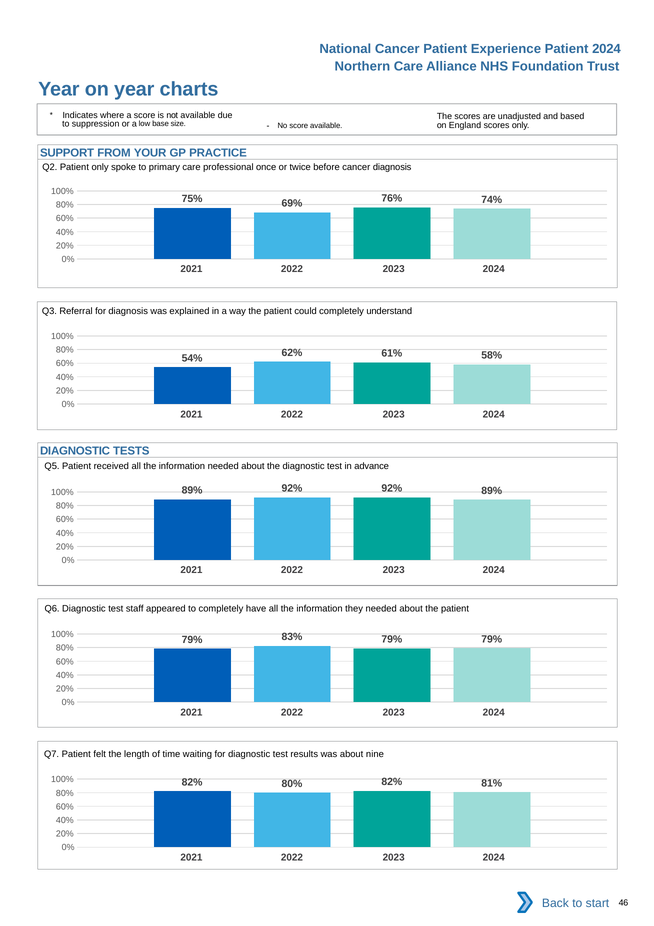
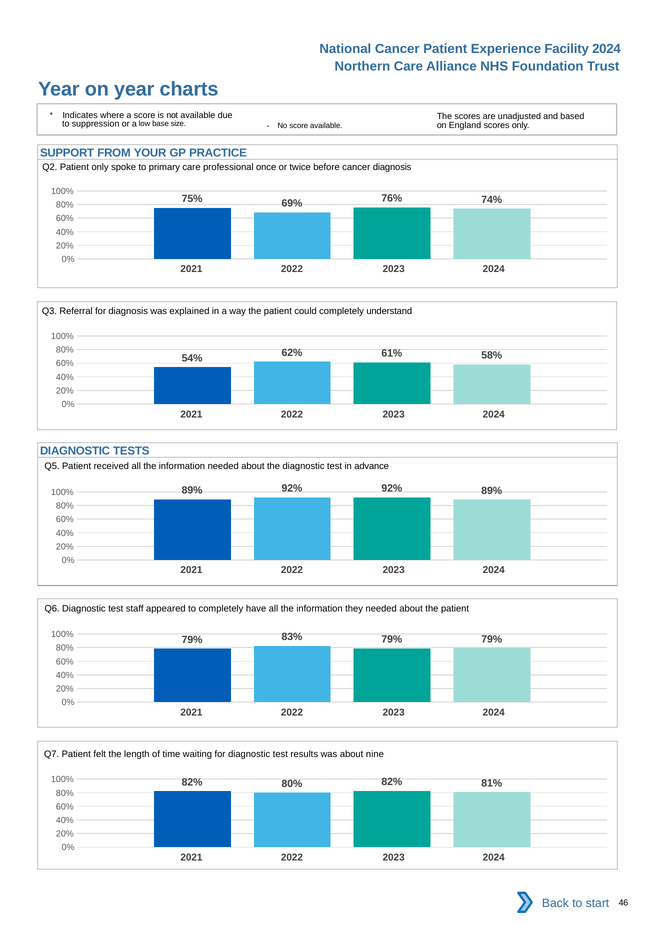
Experience Patient: Patient -> Facility
